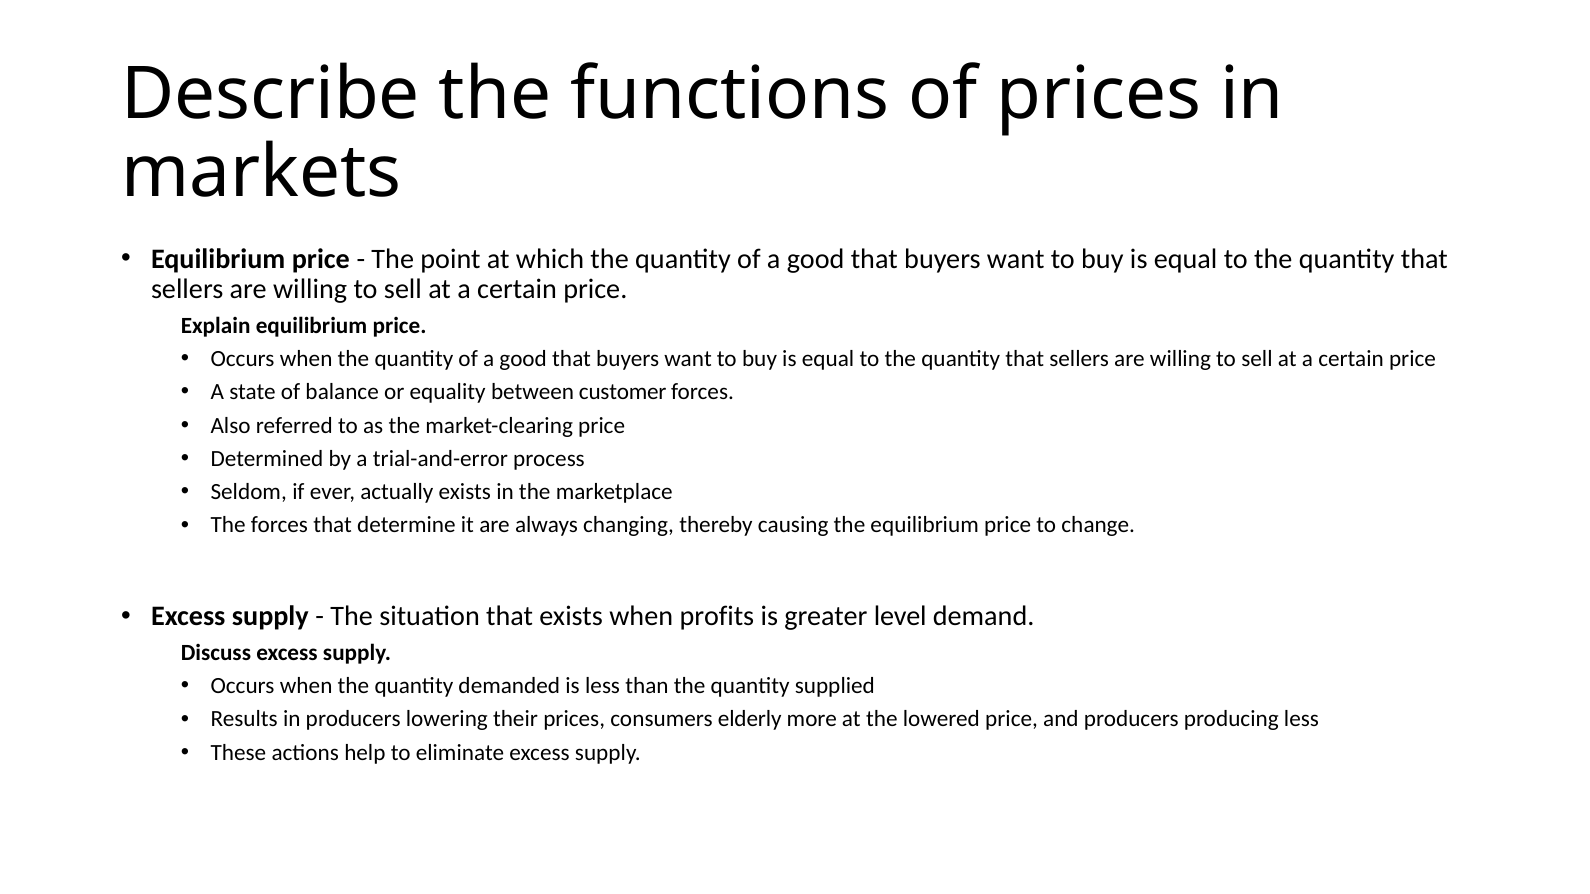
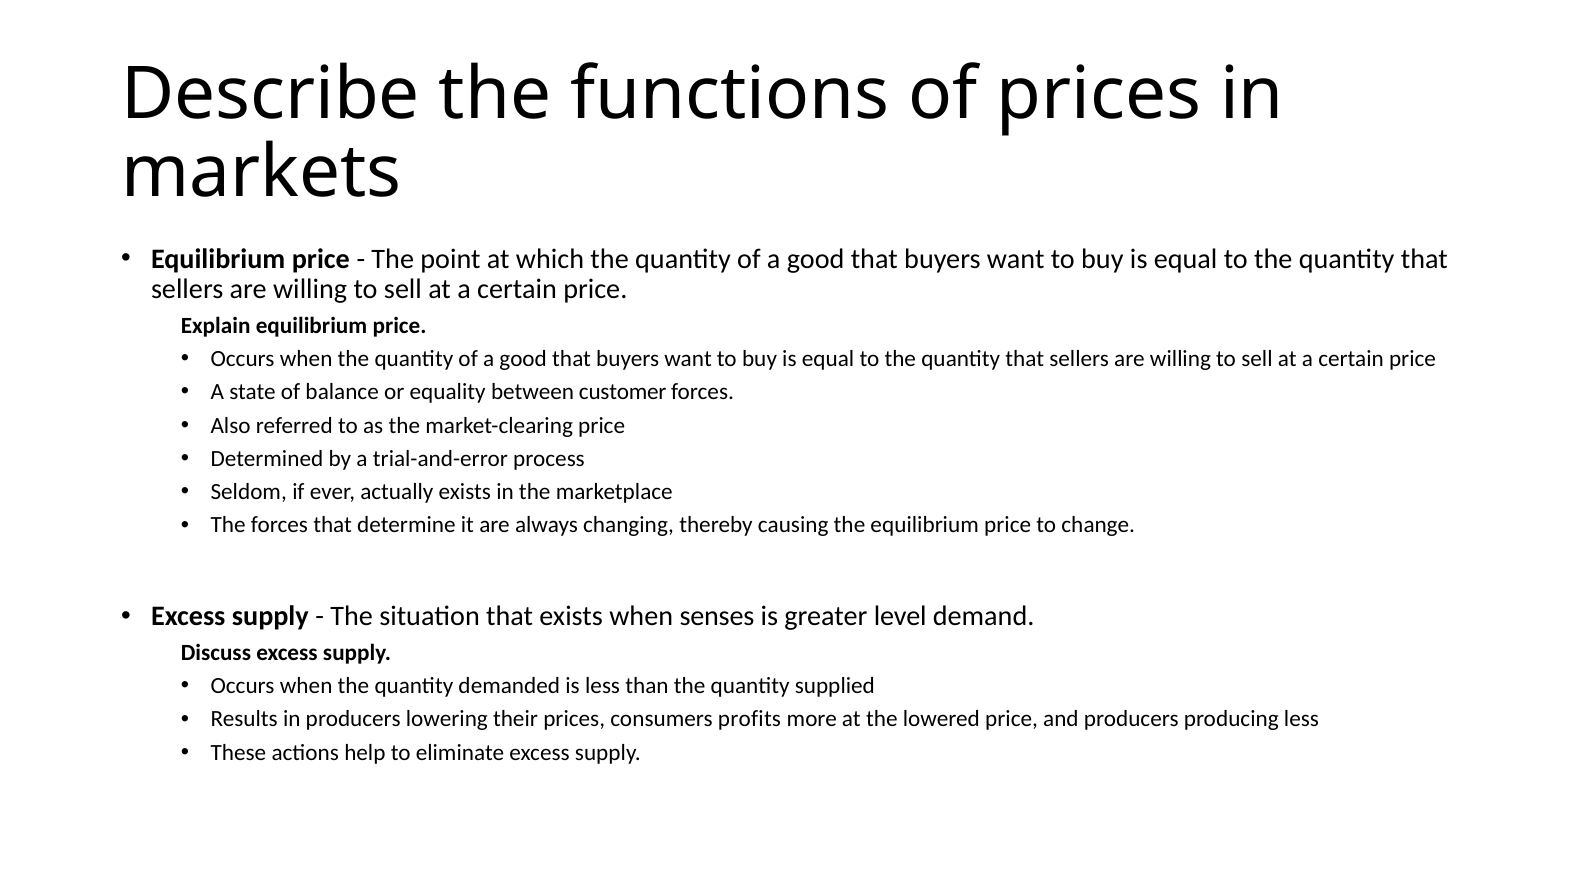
profits: profits -> senses
elderly: elderly -> profits
